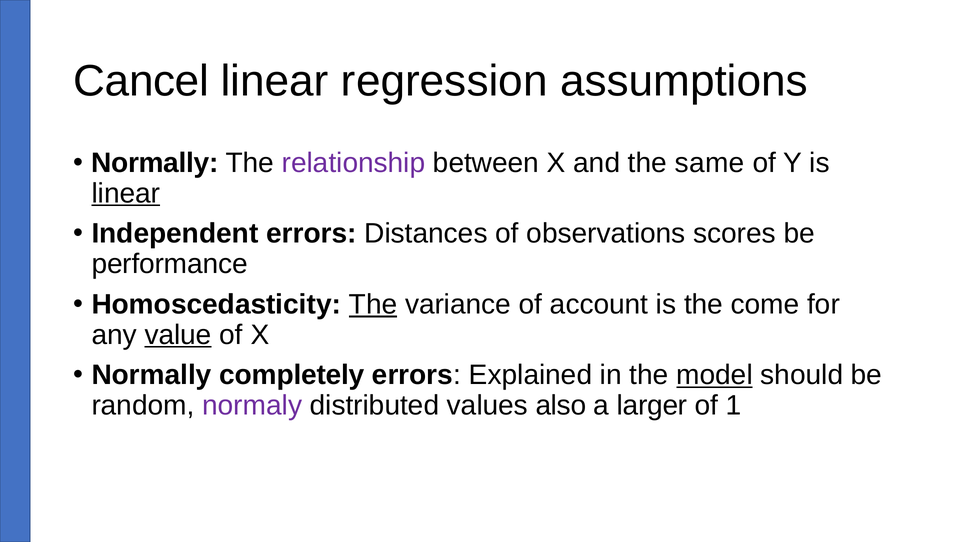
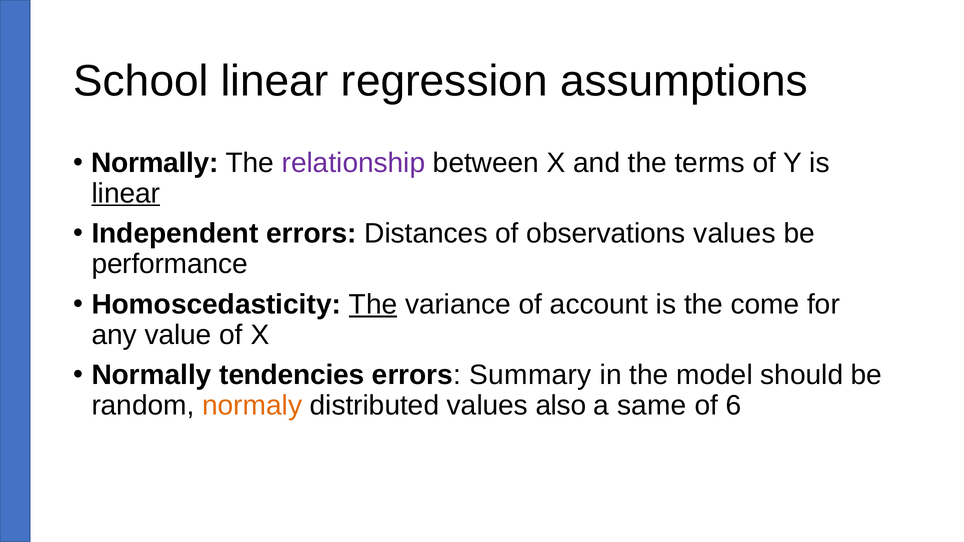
Cancel: Cancel -> School
same: same -> terms
observations scores: scores -> values
value underline: present -> none
completely: completely -> tendencies
Explained: Explained -> Summary
model underline: present -> none
normaly colour: purple -> orange
larger: larger -> same
1: 1 -> 6
